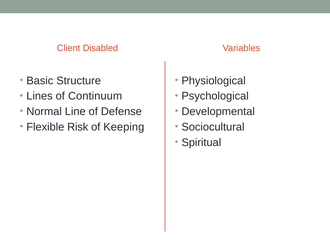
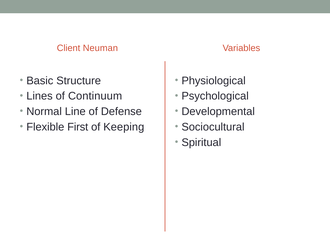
Disabled: Disabled -> Neuman
Risk: Risk -> First
